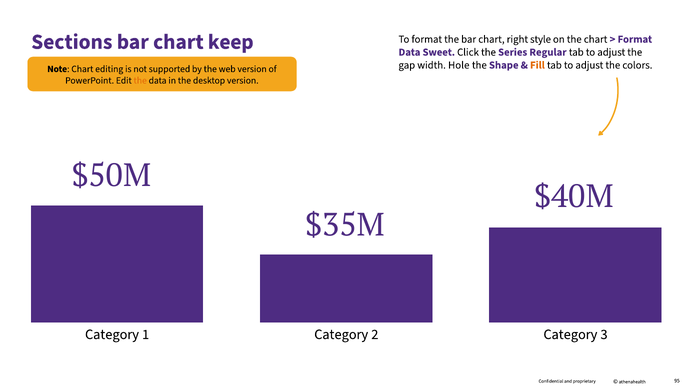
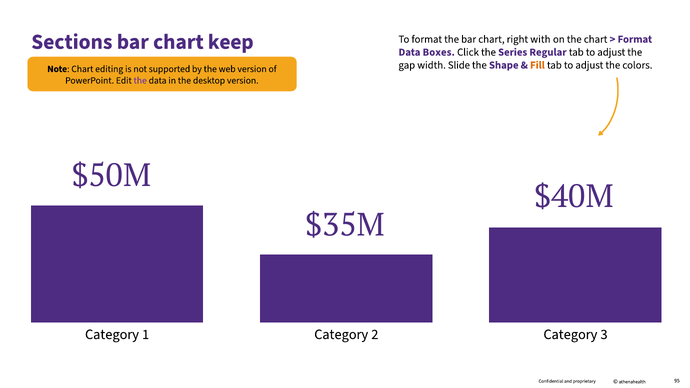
style: style -> with
Sweet: Sweet -> Boxes
Hole: Hole -> Slide
the at (140, 80) colour: orange -> purple
